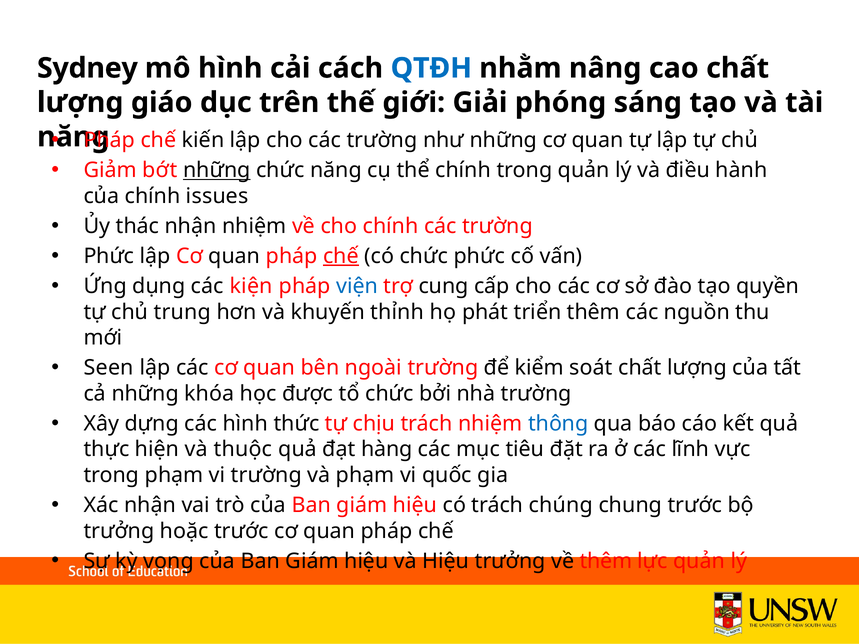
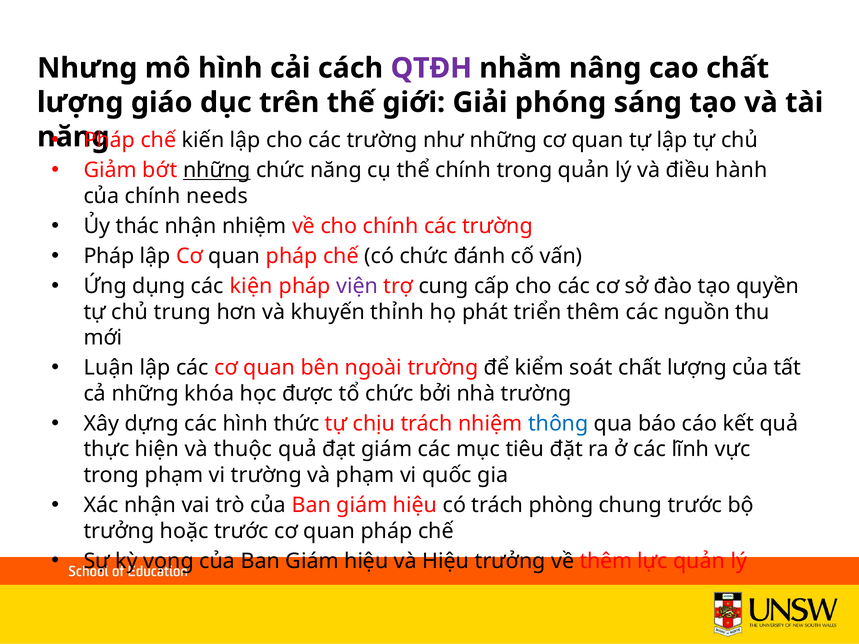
Sydney: Sydney -> Nhưng
QTĐH colour: blue -> purple
issues: issues -> needs
Phức at (109, 256): Phức -> Pháp
chế at (341, 256) underline: present -> none
chức phức: phức -> đánh
viện colour: blue -> purple
Seen: Seen -> Luận
đạt hàng: hàng -> giám
chúng: chúng -> phòng
